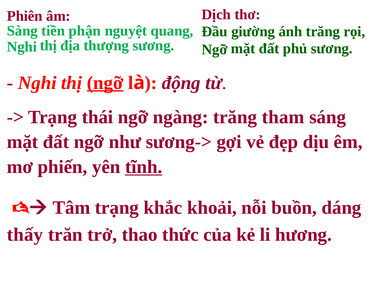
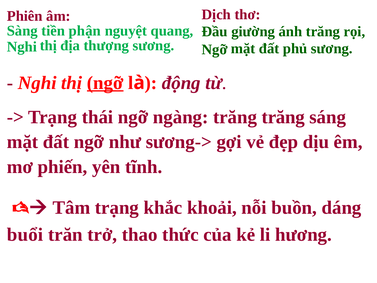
trăng tham: tham -> trăng
tĩnh underline: present -> none
thấy: thấy -> buổi
